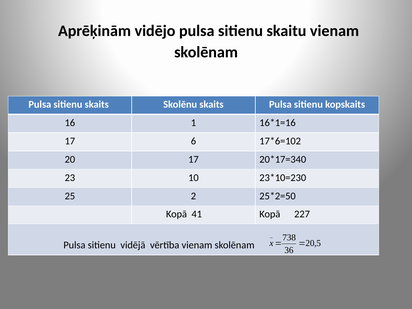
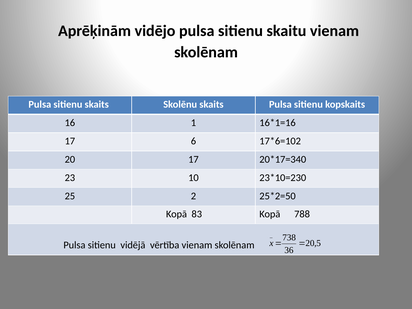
41: 41 -> 83
227: 227 -> 788
